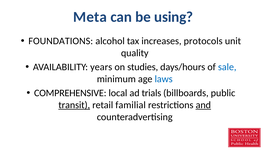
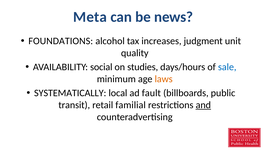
using: using -> news
protocols: protocols -> judgment
years: years -> social
laws colour: blue -> orange
COMPREHENSIVE: COMPREHENSIVE -> SYSTEMATICALLY
trials: trials -> fault
transit underline: present -> none
